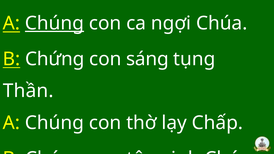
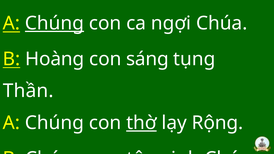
Chứng: Chứng -> Hoàng
thờ underline: none -> present
Chấp: Chấp -> Rộng
